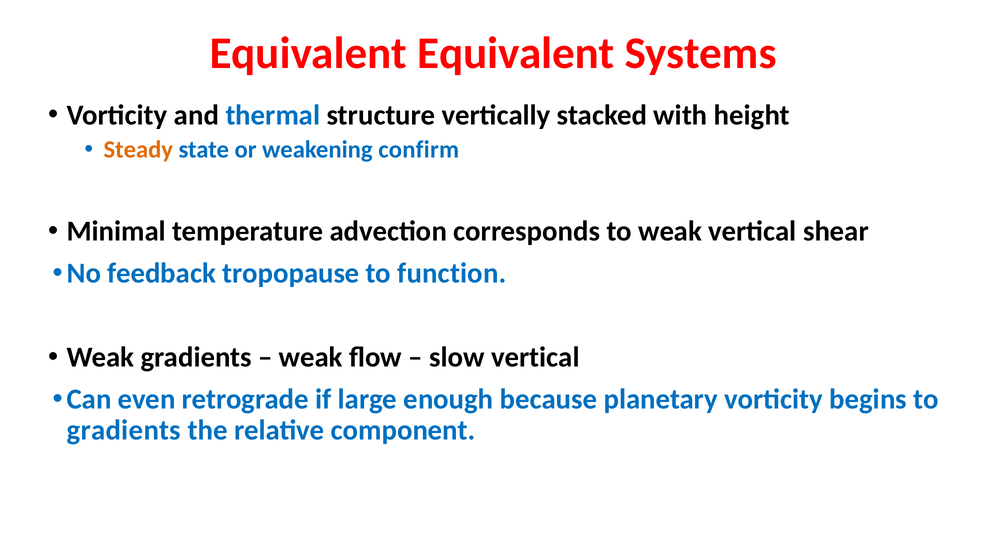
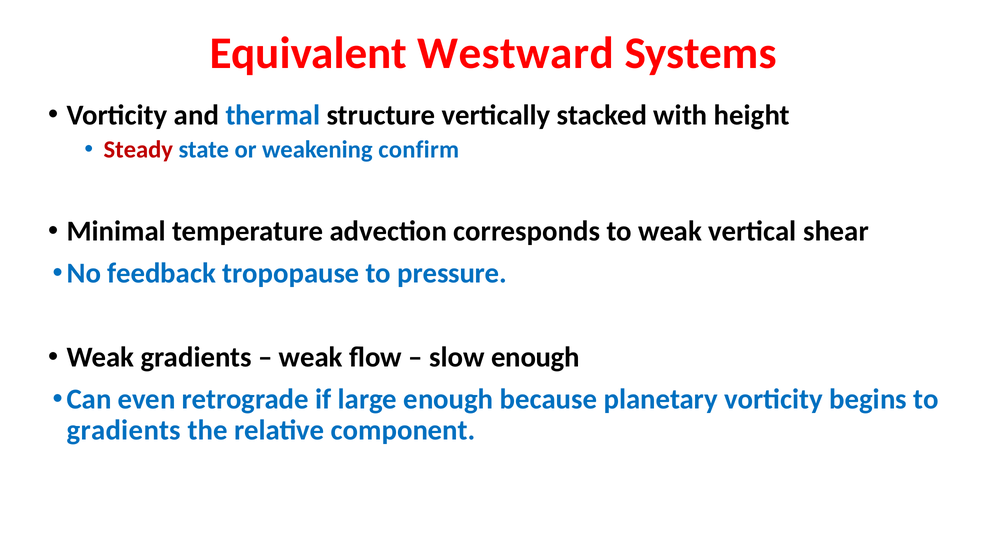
Equivalent Equivalent: Equivalent -> Westward
Steady colour: orange -> red
function: function -> pressure
slow vertical: vertical -> enough
